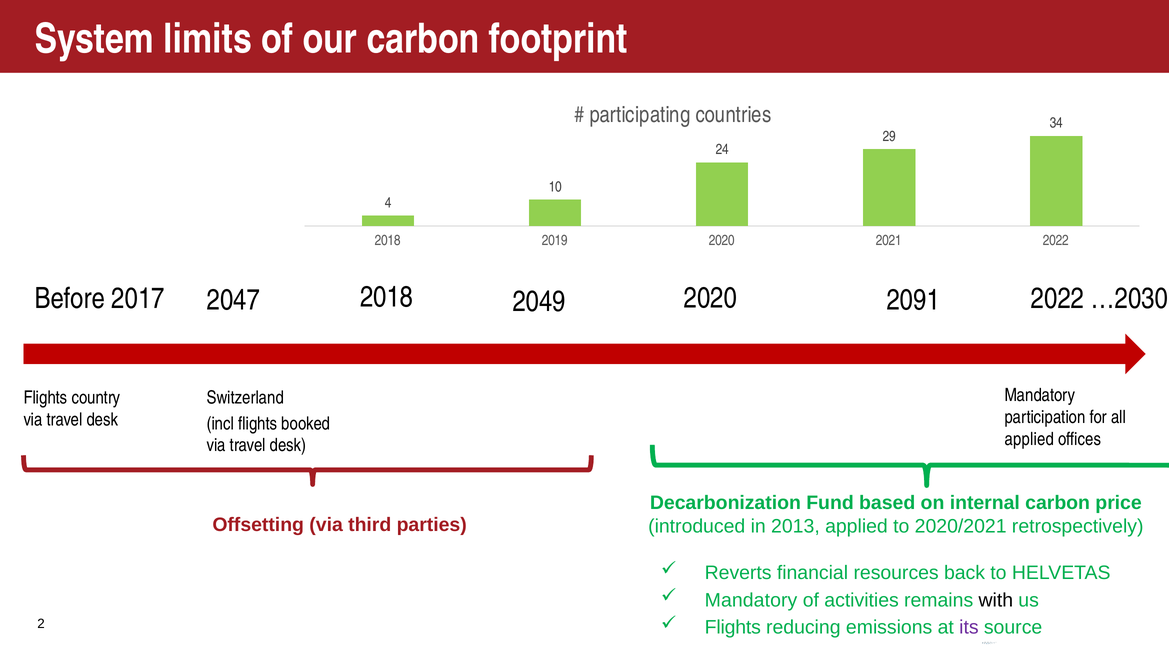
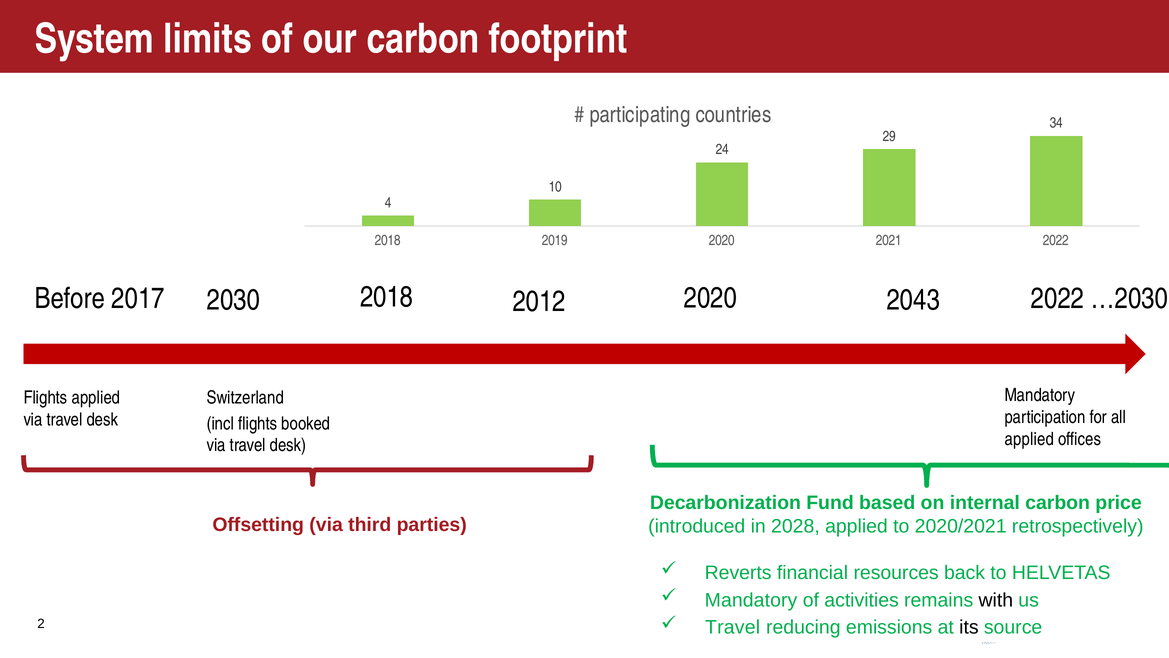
2047: 2047 -> 2030
2049: 2049 -> 2012
2091: 2091 -> 2043
Flights country: country -> applied
2013: 2013 -> 2028
Flights at (733, 627): Flights -> Travel
its colour: purple -> black
